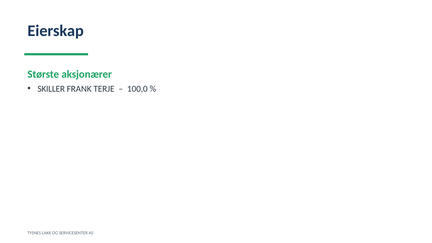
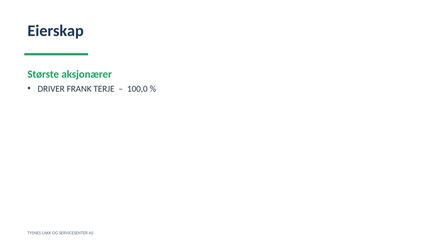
SKILLER: SKILLER -> DRIVER
